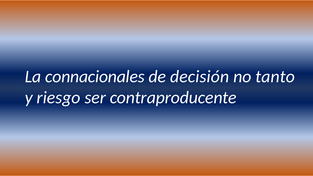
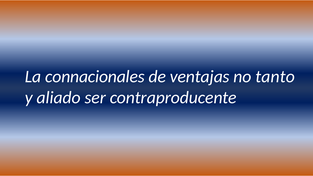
decisión: decisión -> ventajas
riesgo: riesgo -> aliado
